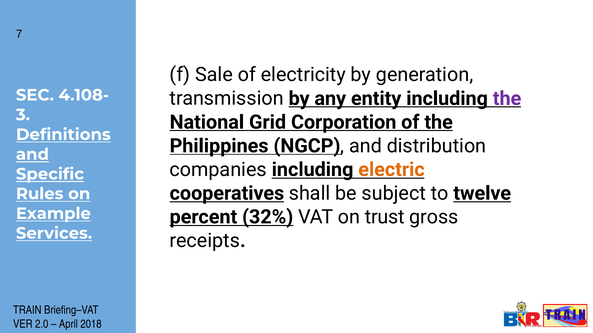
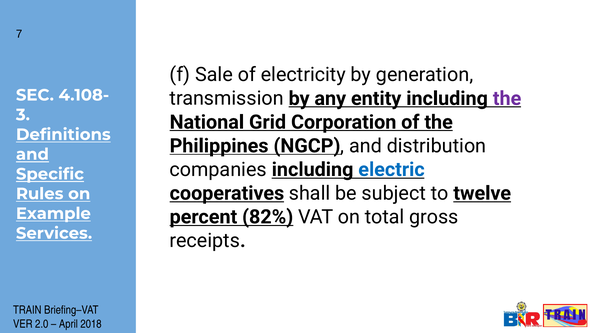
electric colour: orange -> blue
32%: 32% -> 82%
trust: trust -> total
